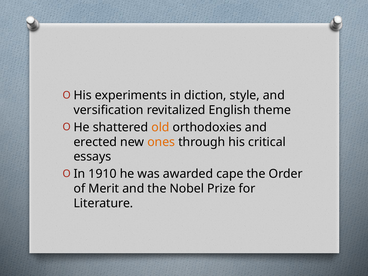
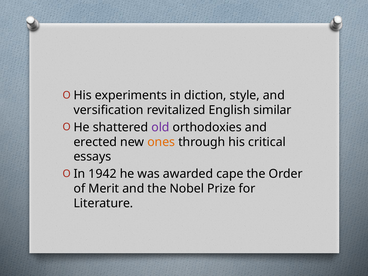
theme: theme -> similar
old colour: orange -> purple
1910: 1910 -> 1942
